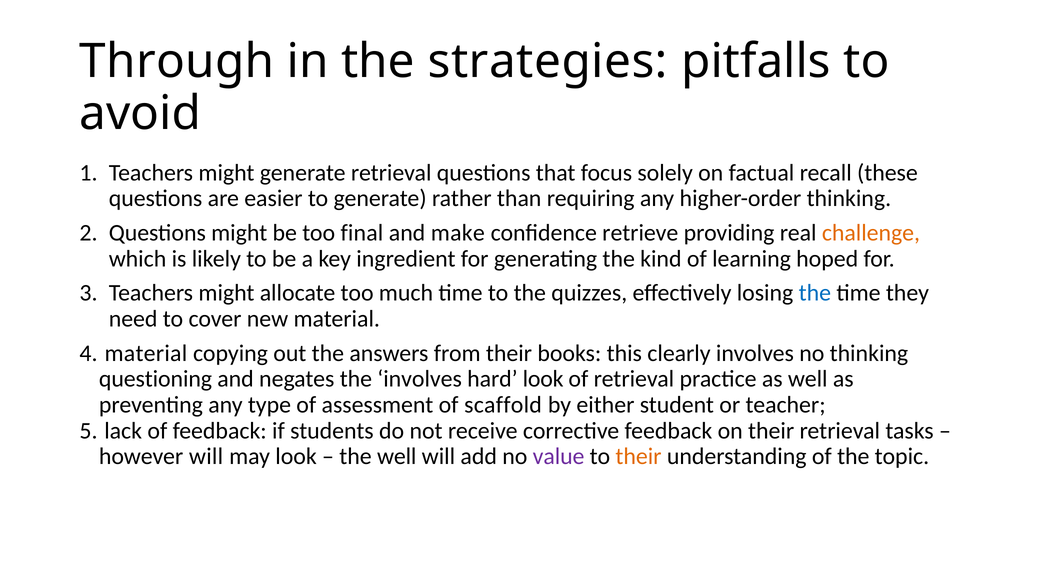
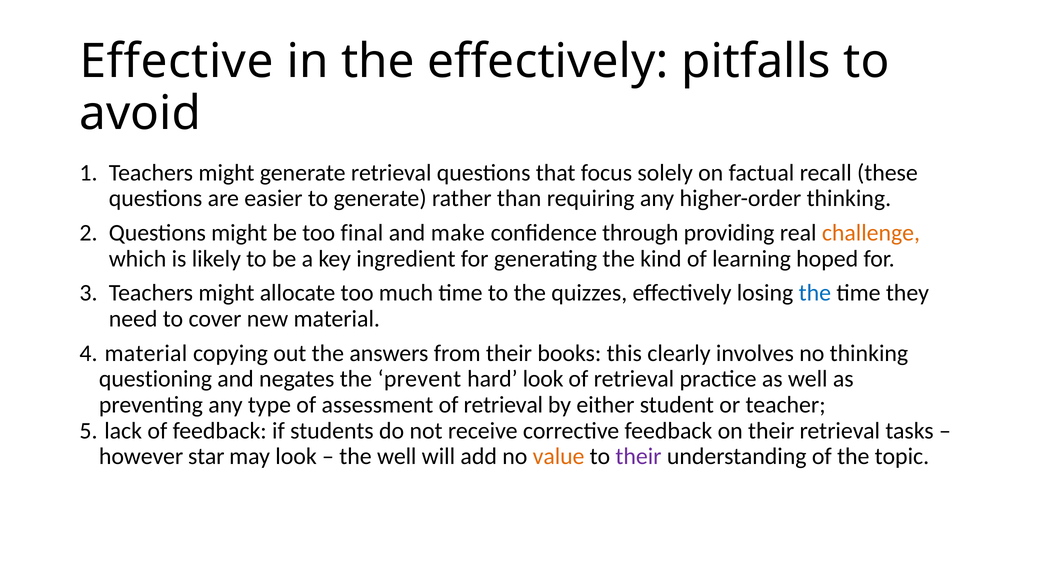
Through: Through -> Effective
the strategies: strategies -> effectively
retrieve: retrieve -> through
the involves: involves -> prevent
assessment of scaffold: scaffold -> retrieval
however will: will -> star
value colour: purple -> orange
their at (638, 457) colour: orange -> purple
